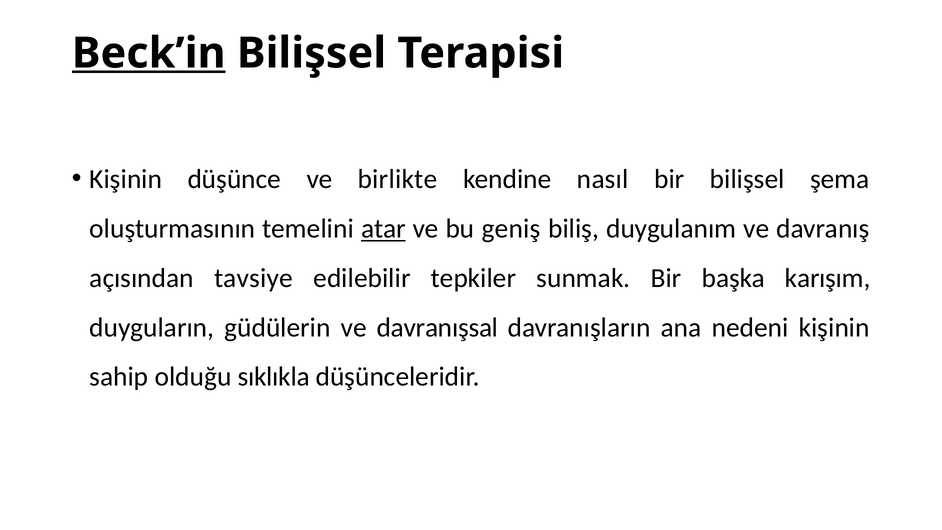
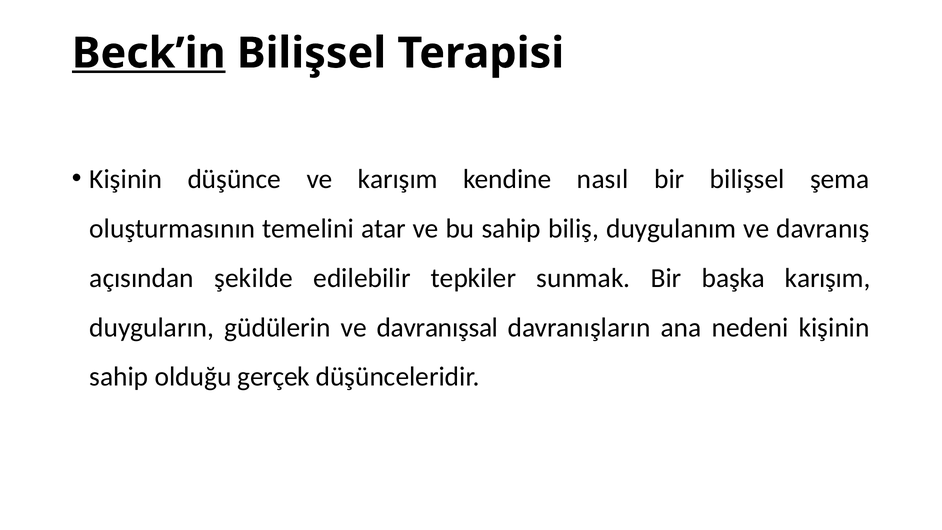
ve birlikte: birlikte -> karışım
atar underline: present -> none
bu geniş: geniş -> sahip
tavsiye: tavsiye -> şekilde
sıklıkla: sıklıkla -> gerçek
